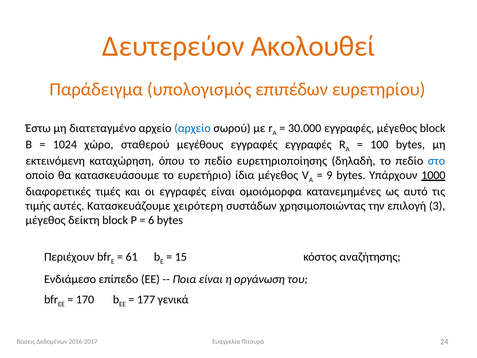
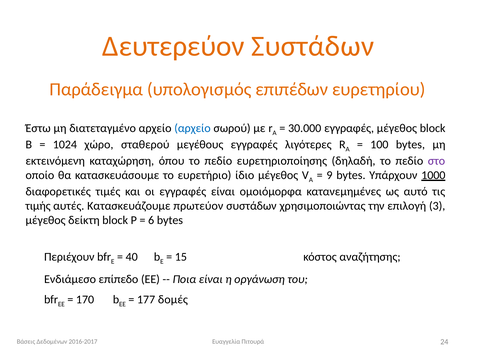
Δευτερεύον Ακολουθεί: Ακολουθεί -> Συστάδων
εγγραφές εγγραφές: εγγραφές -> λιγότερες
στο colour: blue -> purple
ίδια: ίδια -> ίδιο
χειρότερη: χειρότερη -> πρωτεύον
61: 61 -> 40
γενικά: γενικά -> δομές
